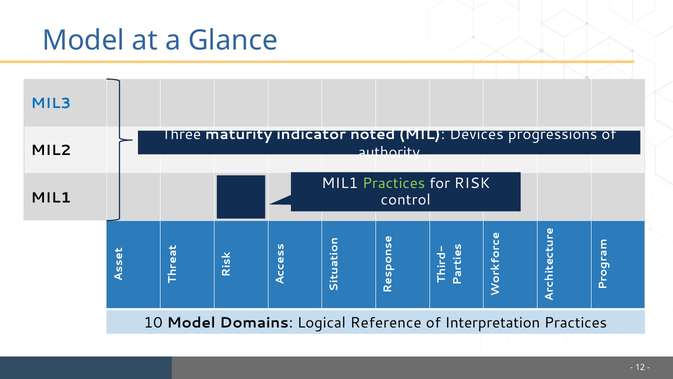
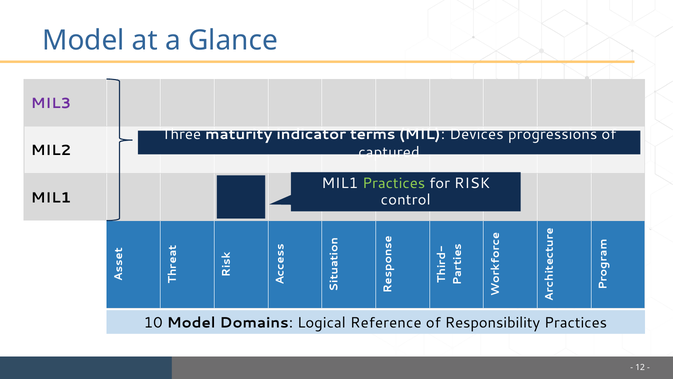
MIL3 colour: blue -> purple
noted: noted -> terms
authority: authority -> captured
Interpretation: Interpretation -> Responsibility
